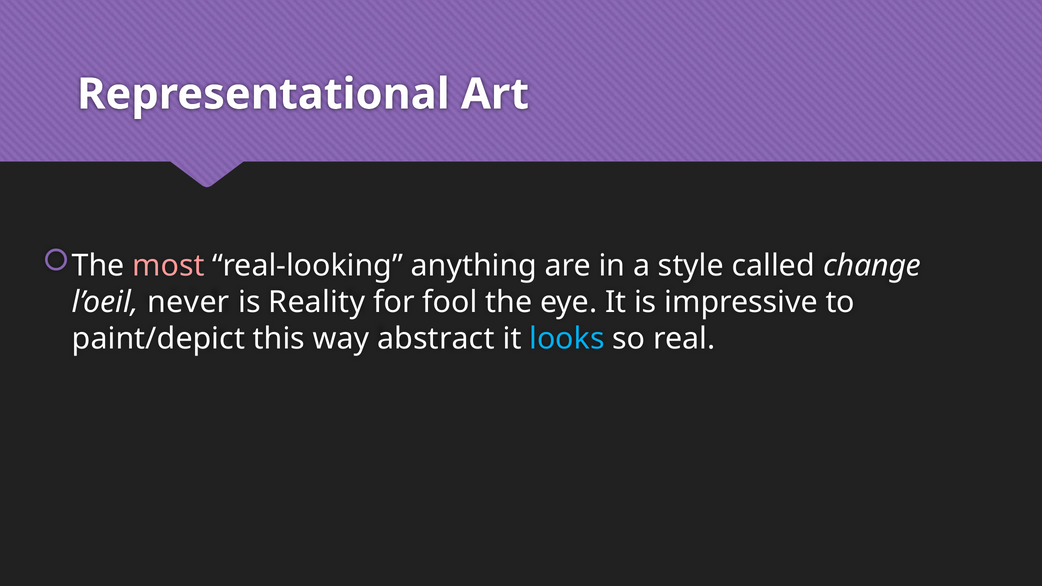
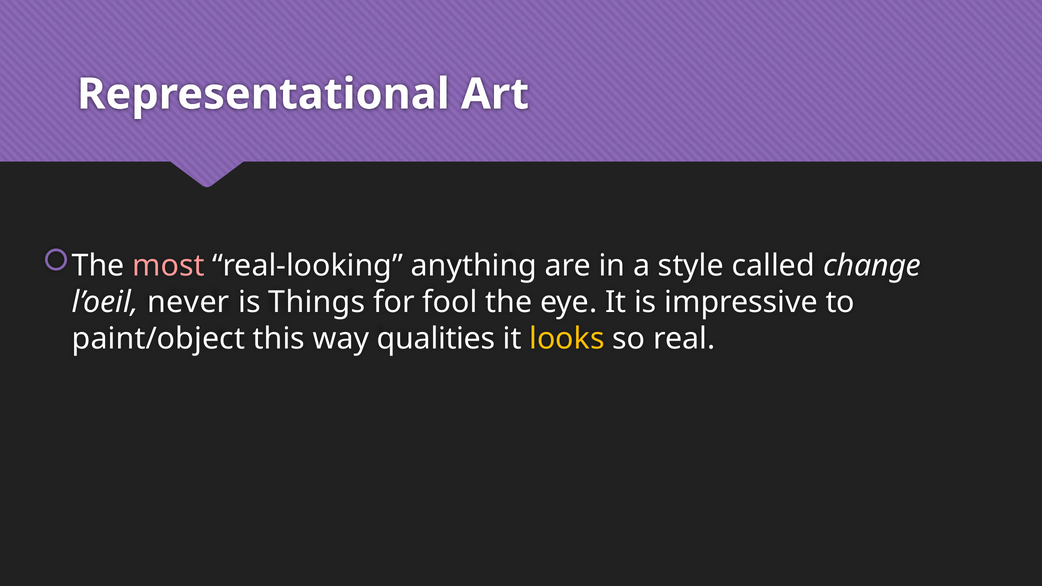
Reality: Reality -> Things
paint/depict: paint/depict -> paint/object
abstract: abstract -> qualities
looks colour: light blue -> yellow
